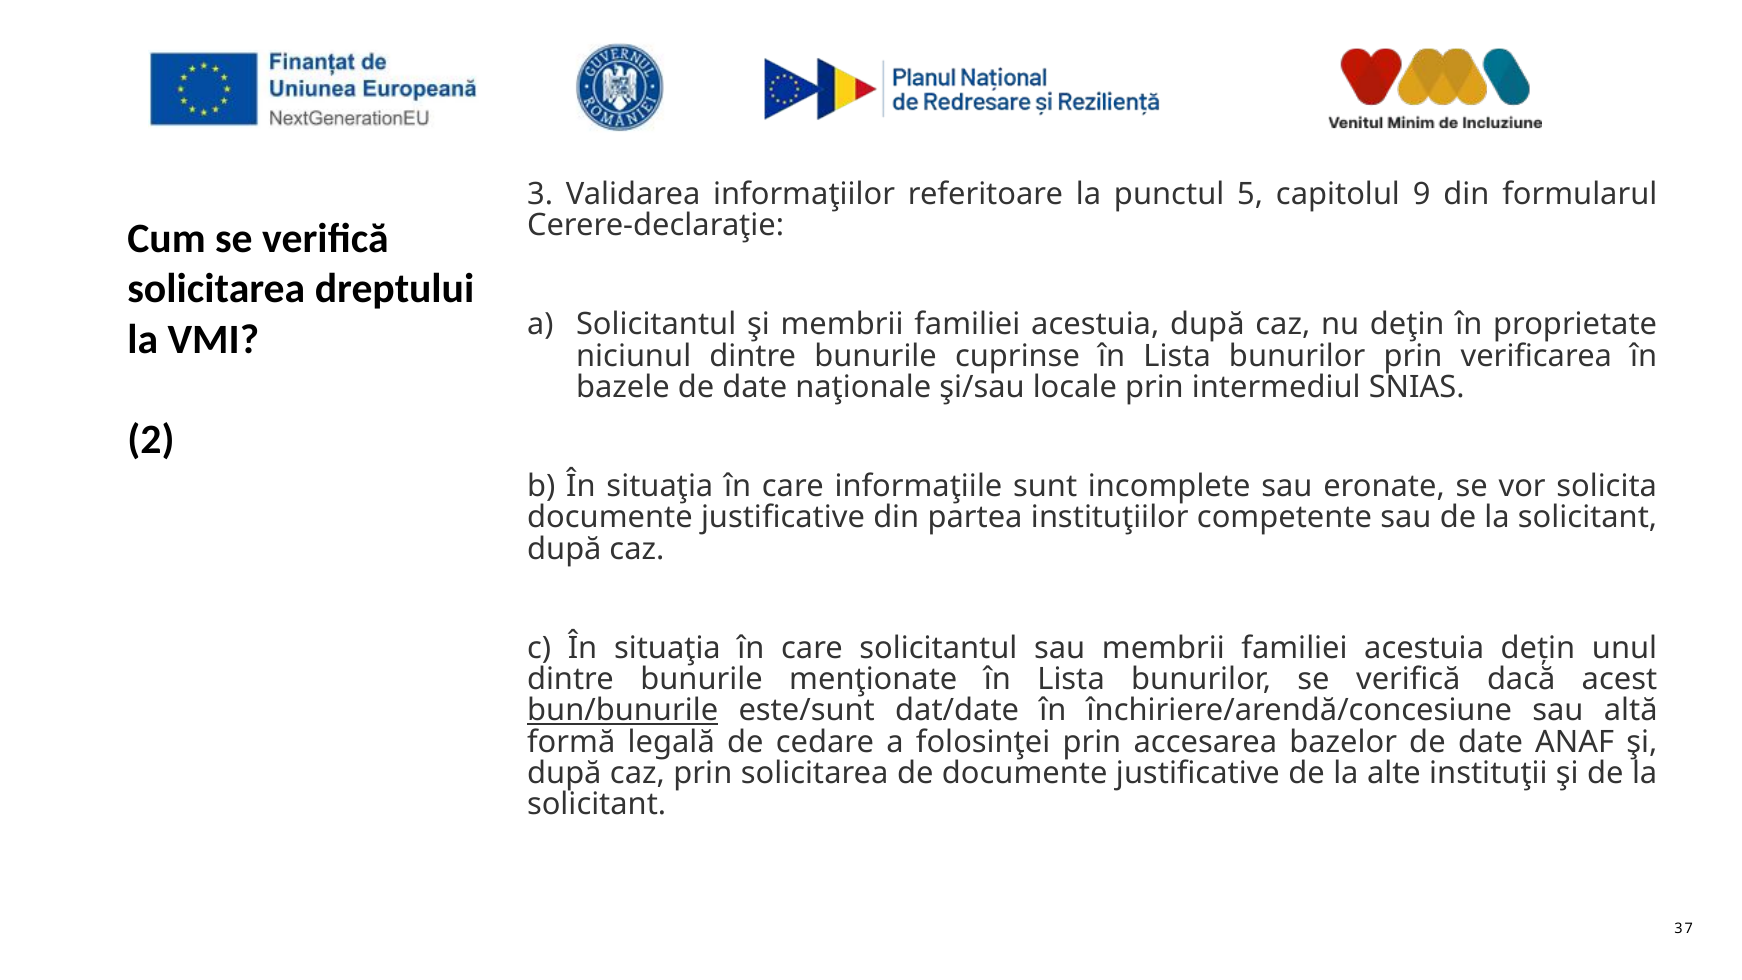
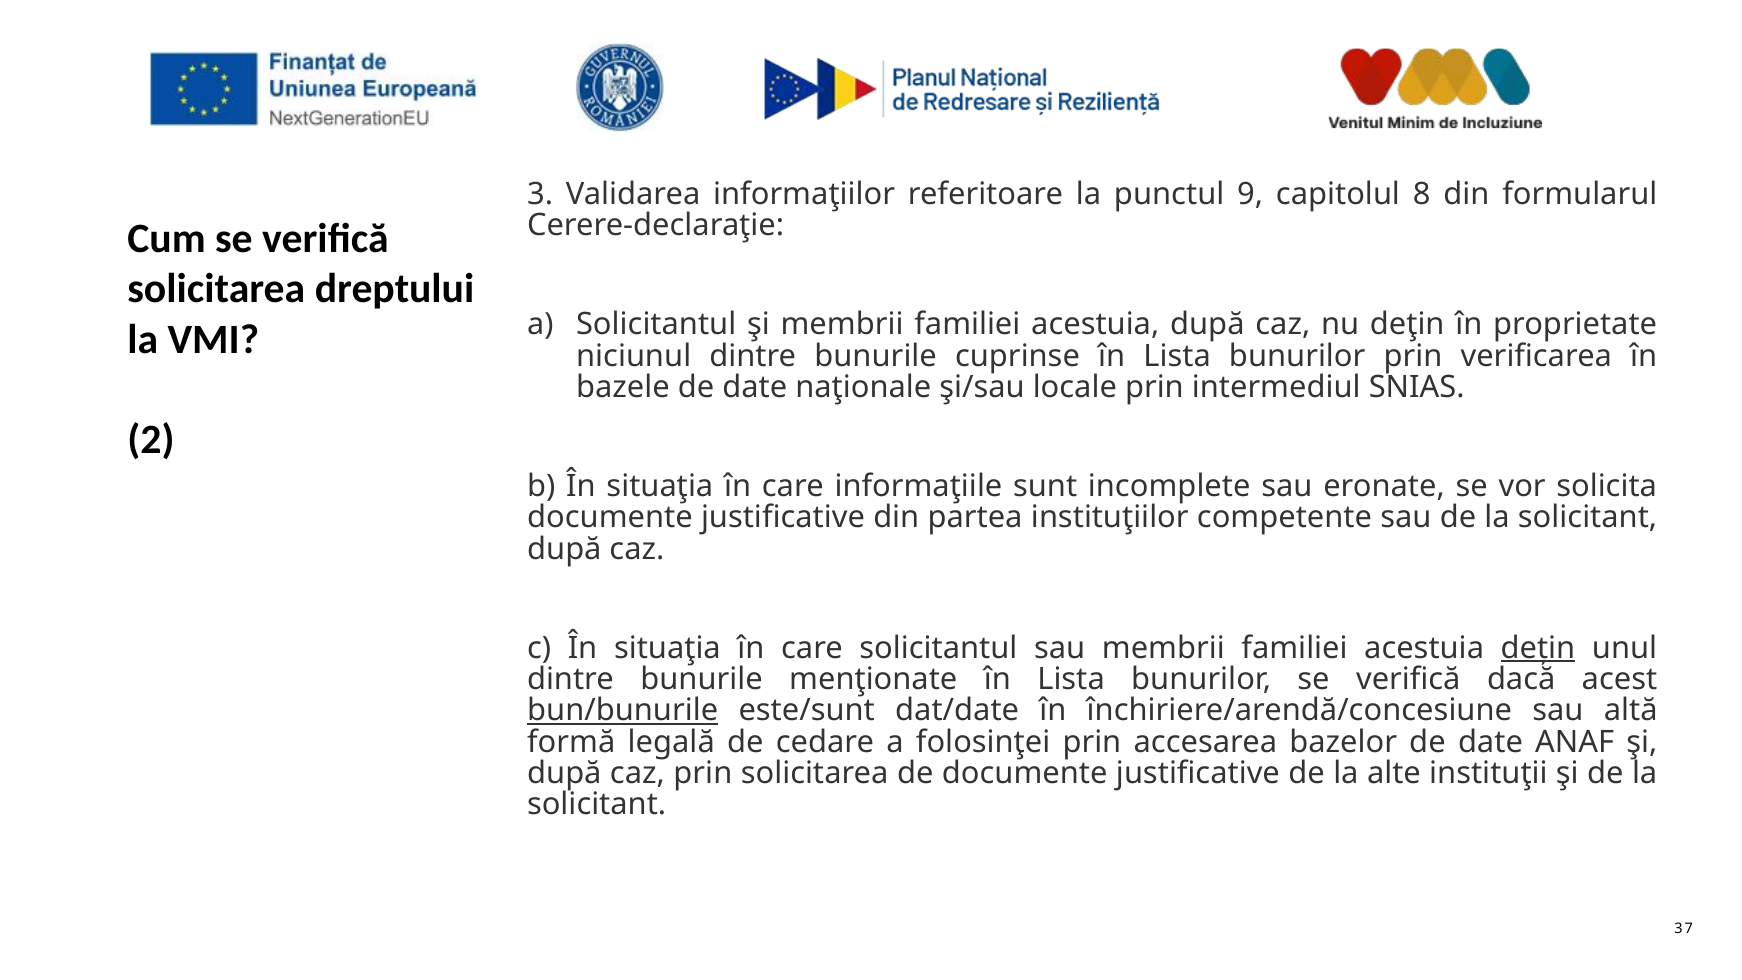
5: 5 -> 9
9: 9 -> 8
deţin at (1538, 648) underline: none -> present
